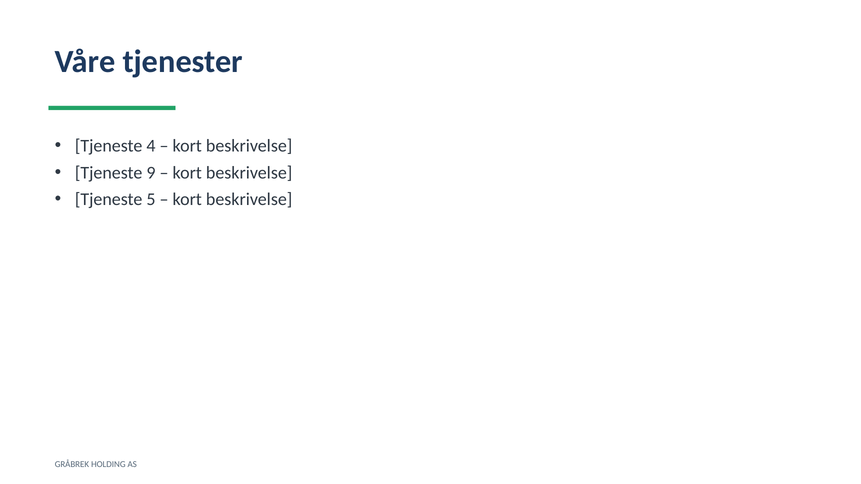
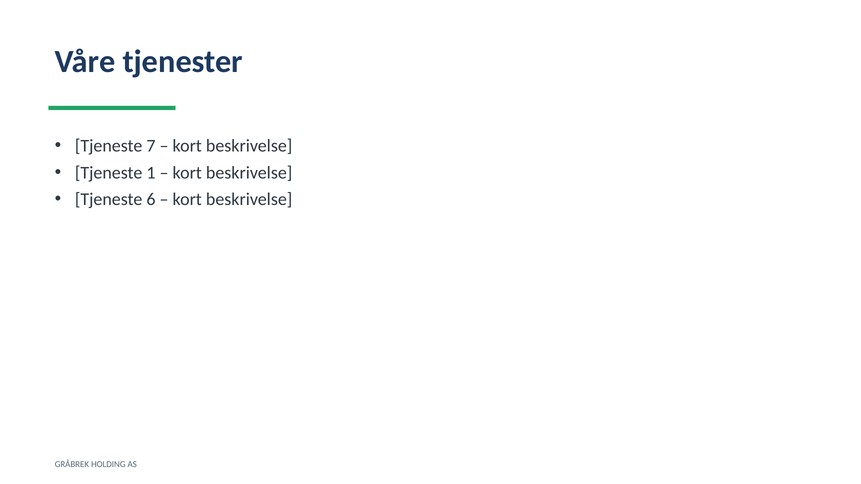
4: 4 -> 7
9: 9 -> 1
5: 5 -> 6
